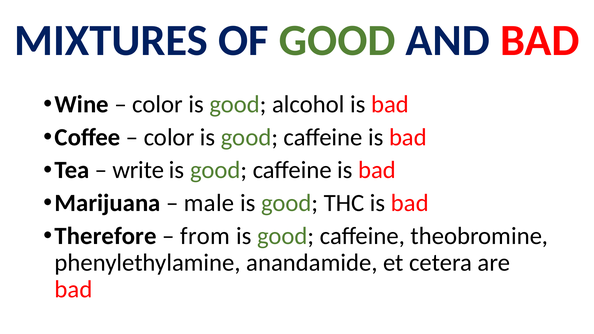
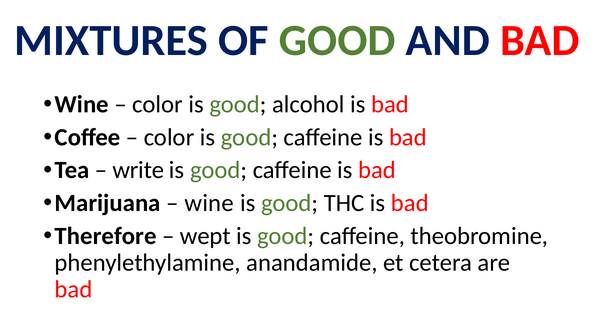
male at (209, 203): male -> wine
from: from -> wept
